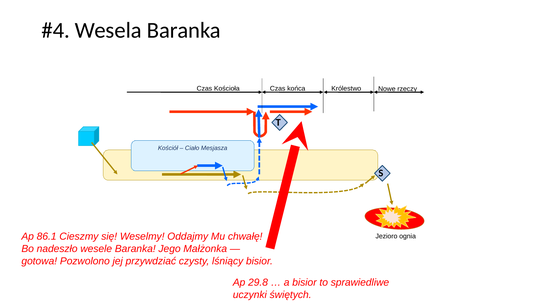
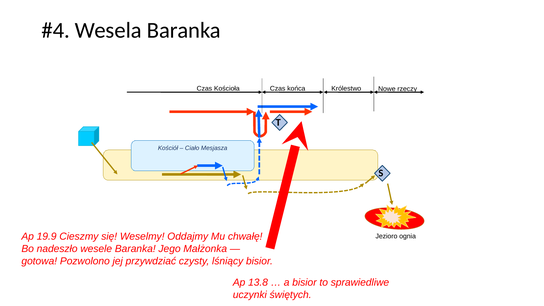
86.1: 86.1 -> 19.9
29.8: 29.8 -> 13.8
